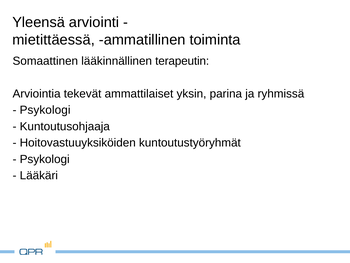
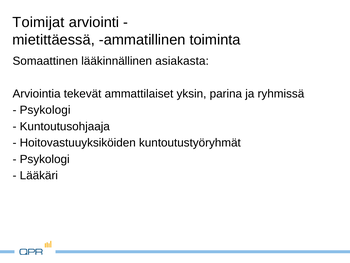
Yleensä: Yleensä -> Toimijat
terapeutin: terapeutin -> asiakasta
